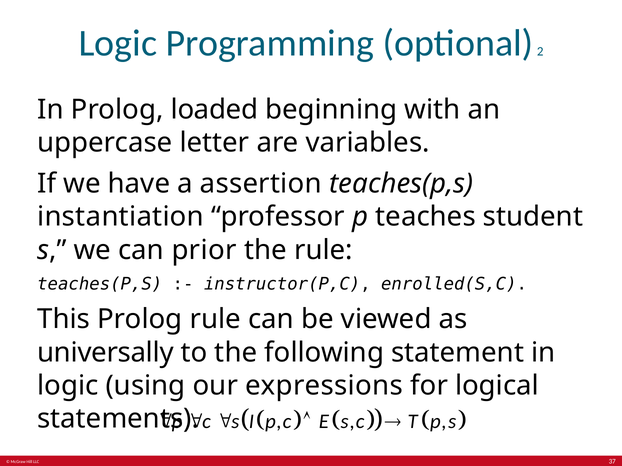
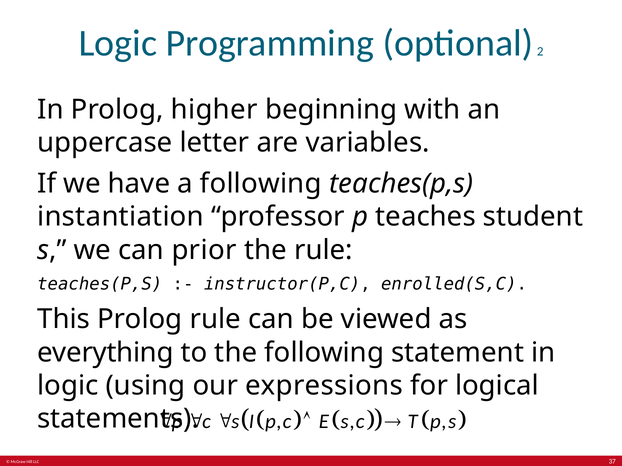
loaded: loaded -> higher
a assertion: assertion -> following
universally: universally -> everything
